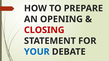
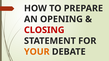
YOUR colour: blue -> orange
